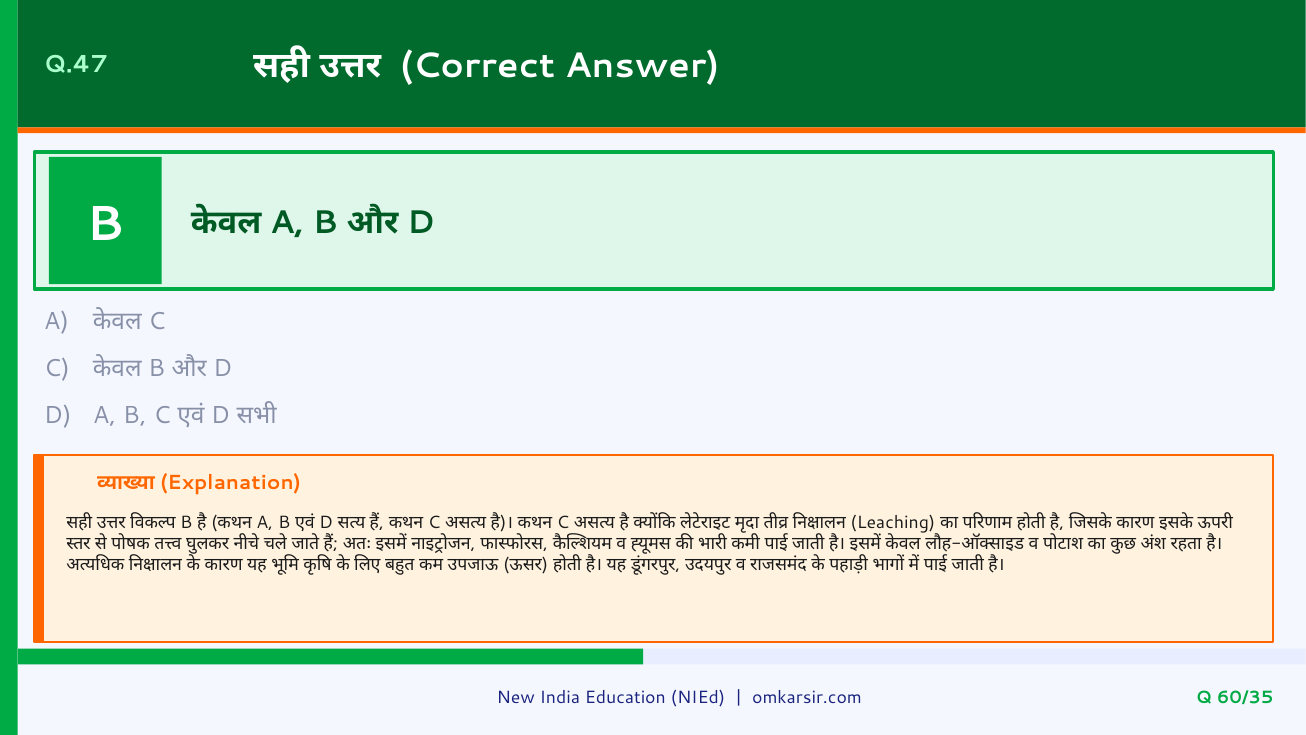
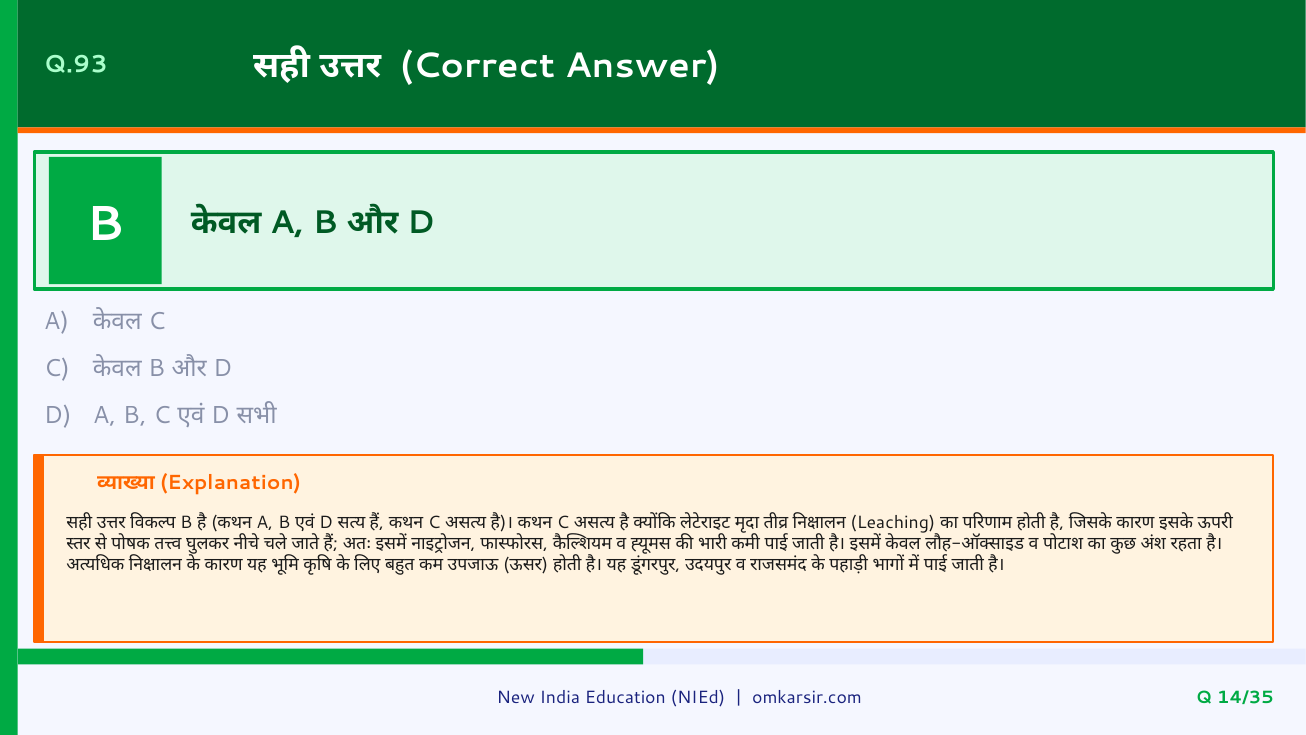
Q.47: Q.47 -> Q.93
60/35: 60/35 -> 14/35
